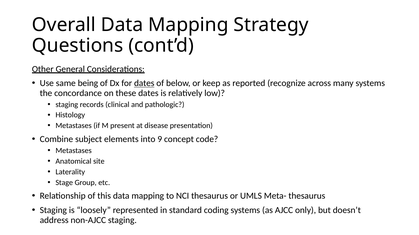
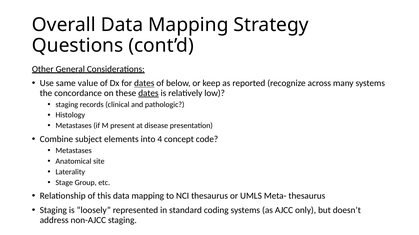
being: being -> value
dates at (148, 93) underline: none -> present
9: 9 -> 4
